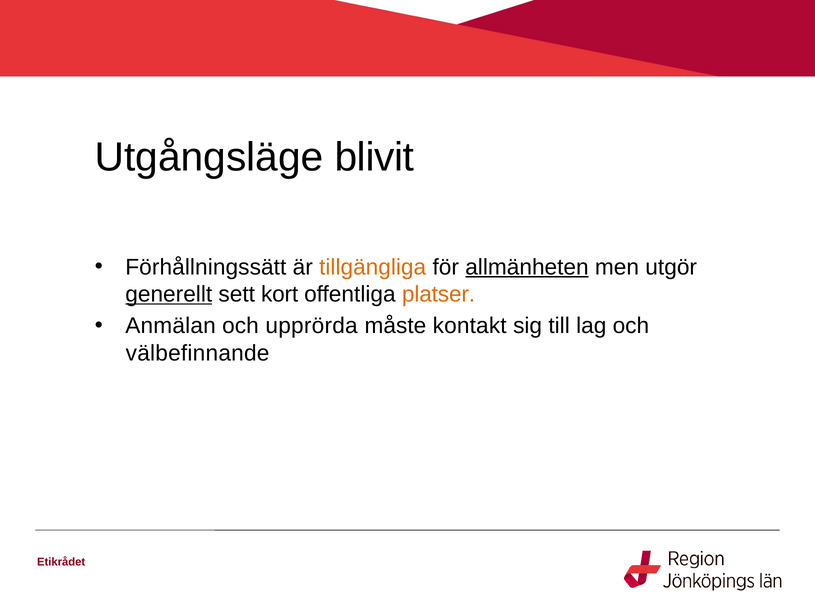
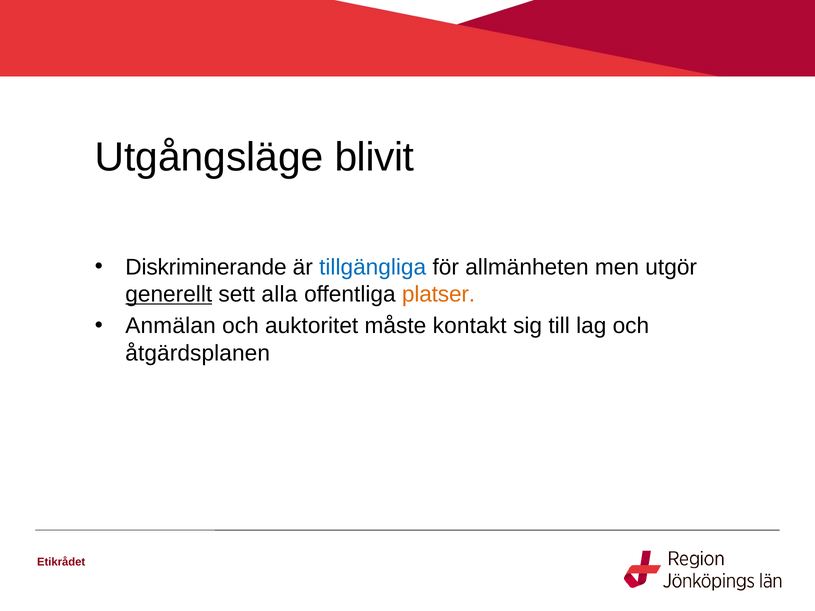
Förhållningssätt: Förhållningssätt -> Diskriminerande
tillgängliga colour: orange -> blue
allmänheten underline: present -> none
kort: kort -> alla
upprörda: upprörda -> auktoritet
välbefinnande: välbefinnande -> åtgärdsplanen
